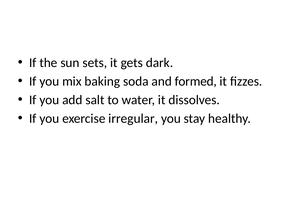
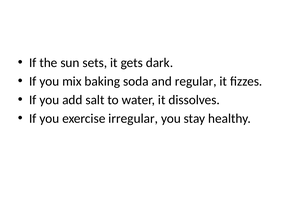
formed: formed -> regular
